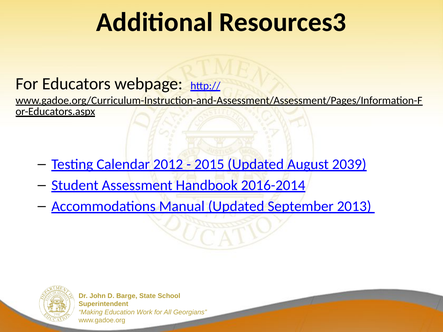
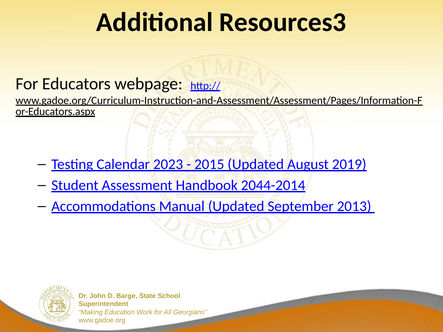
2012: 2012 -> 2023
2039: 2039 -> 2019
2016-2014: 2016-2014 -> 2044-2014
